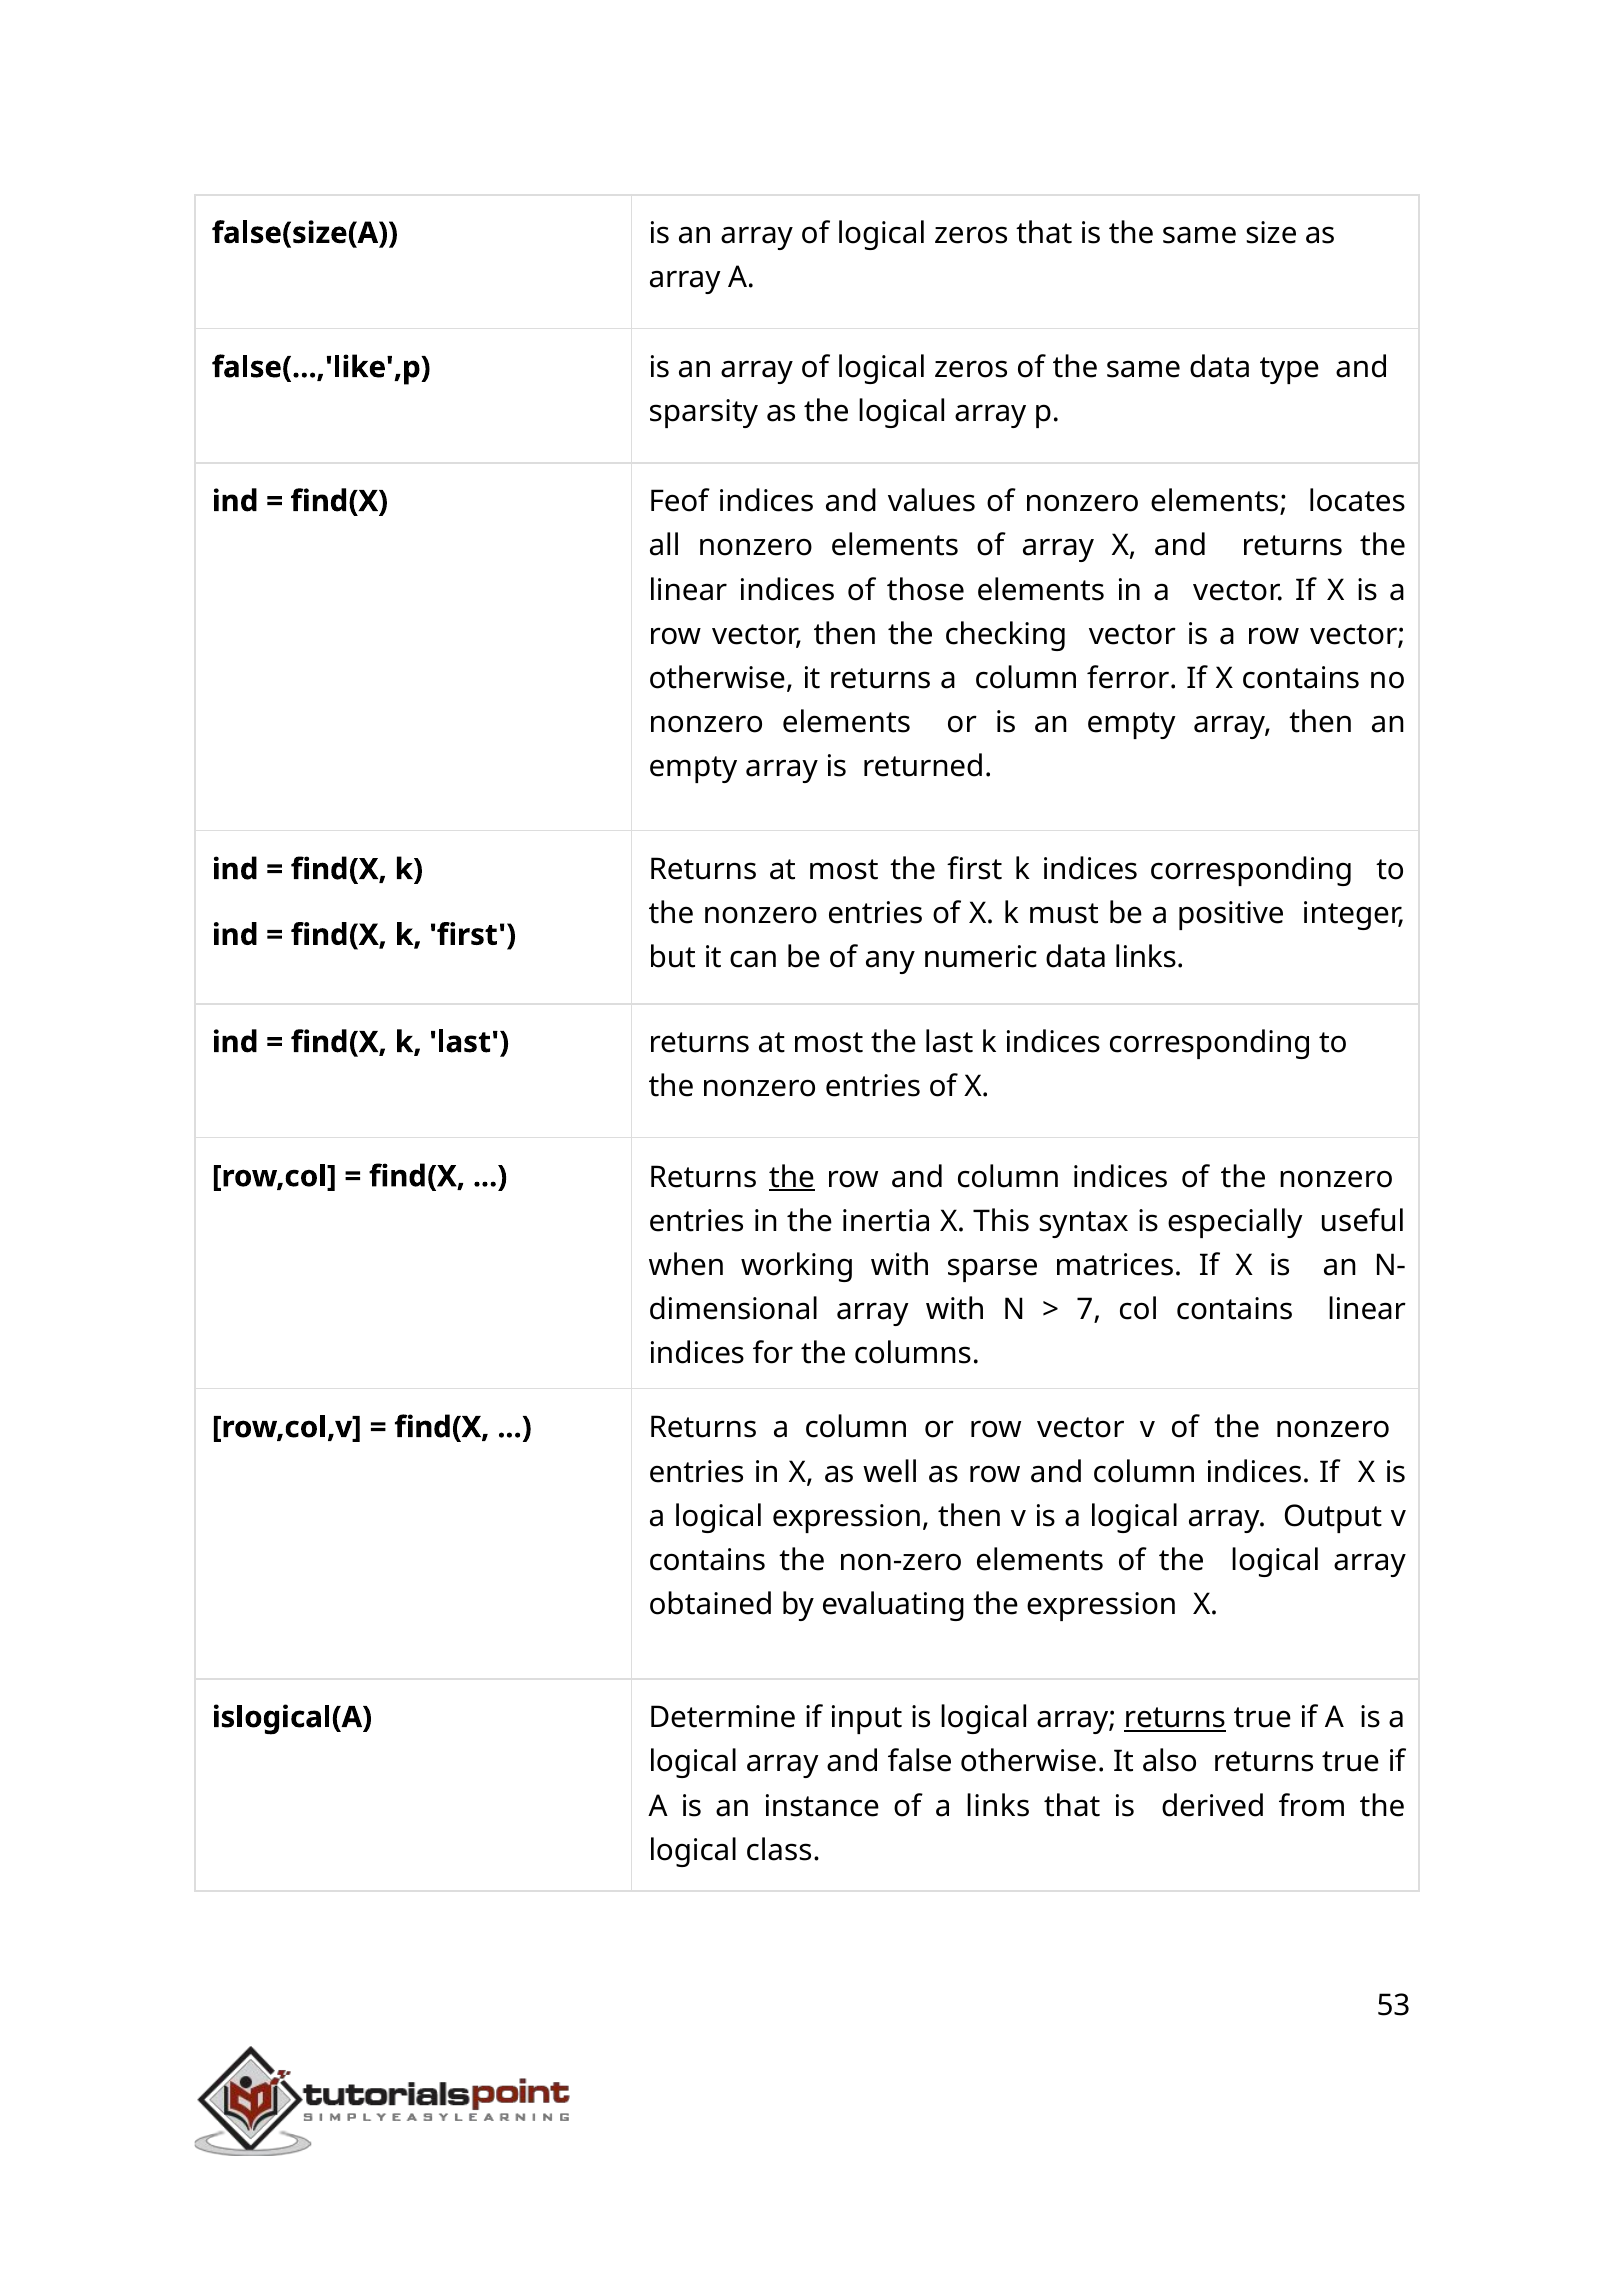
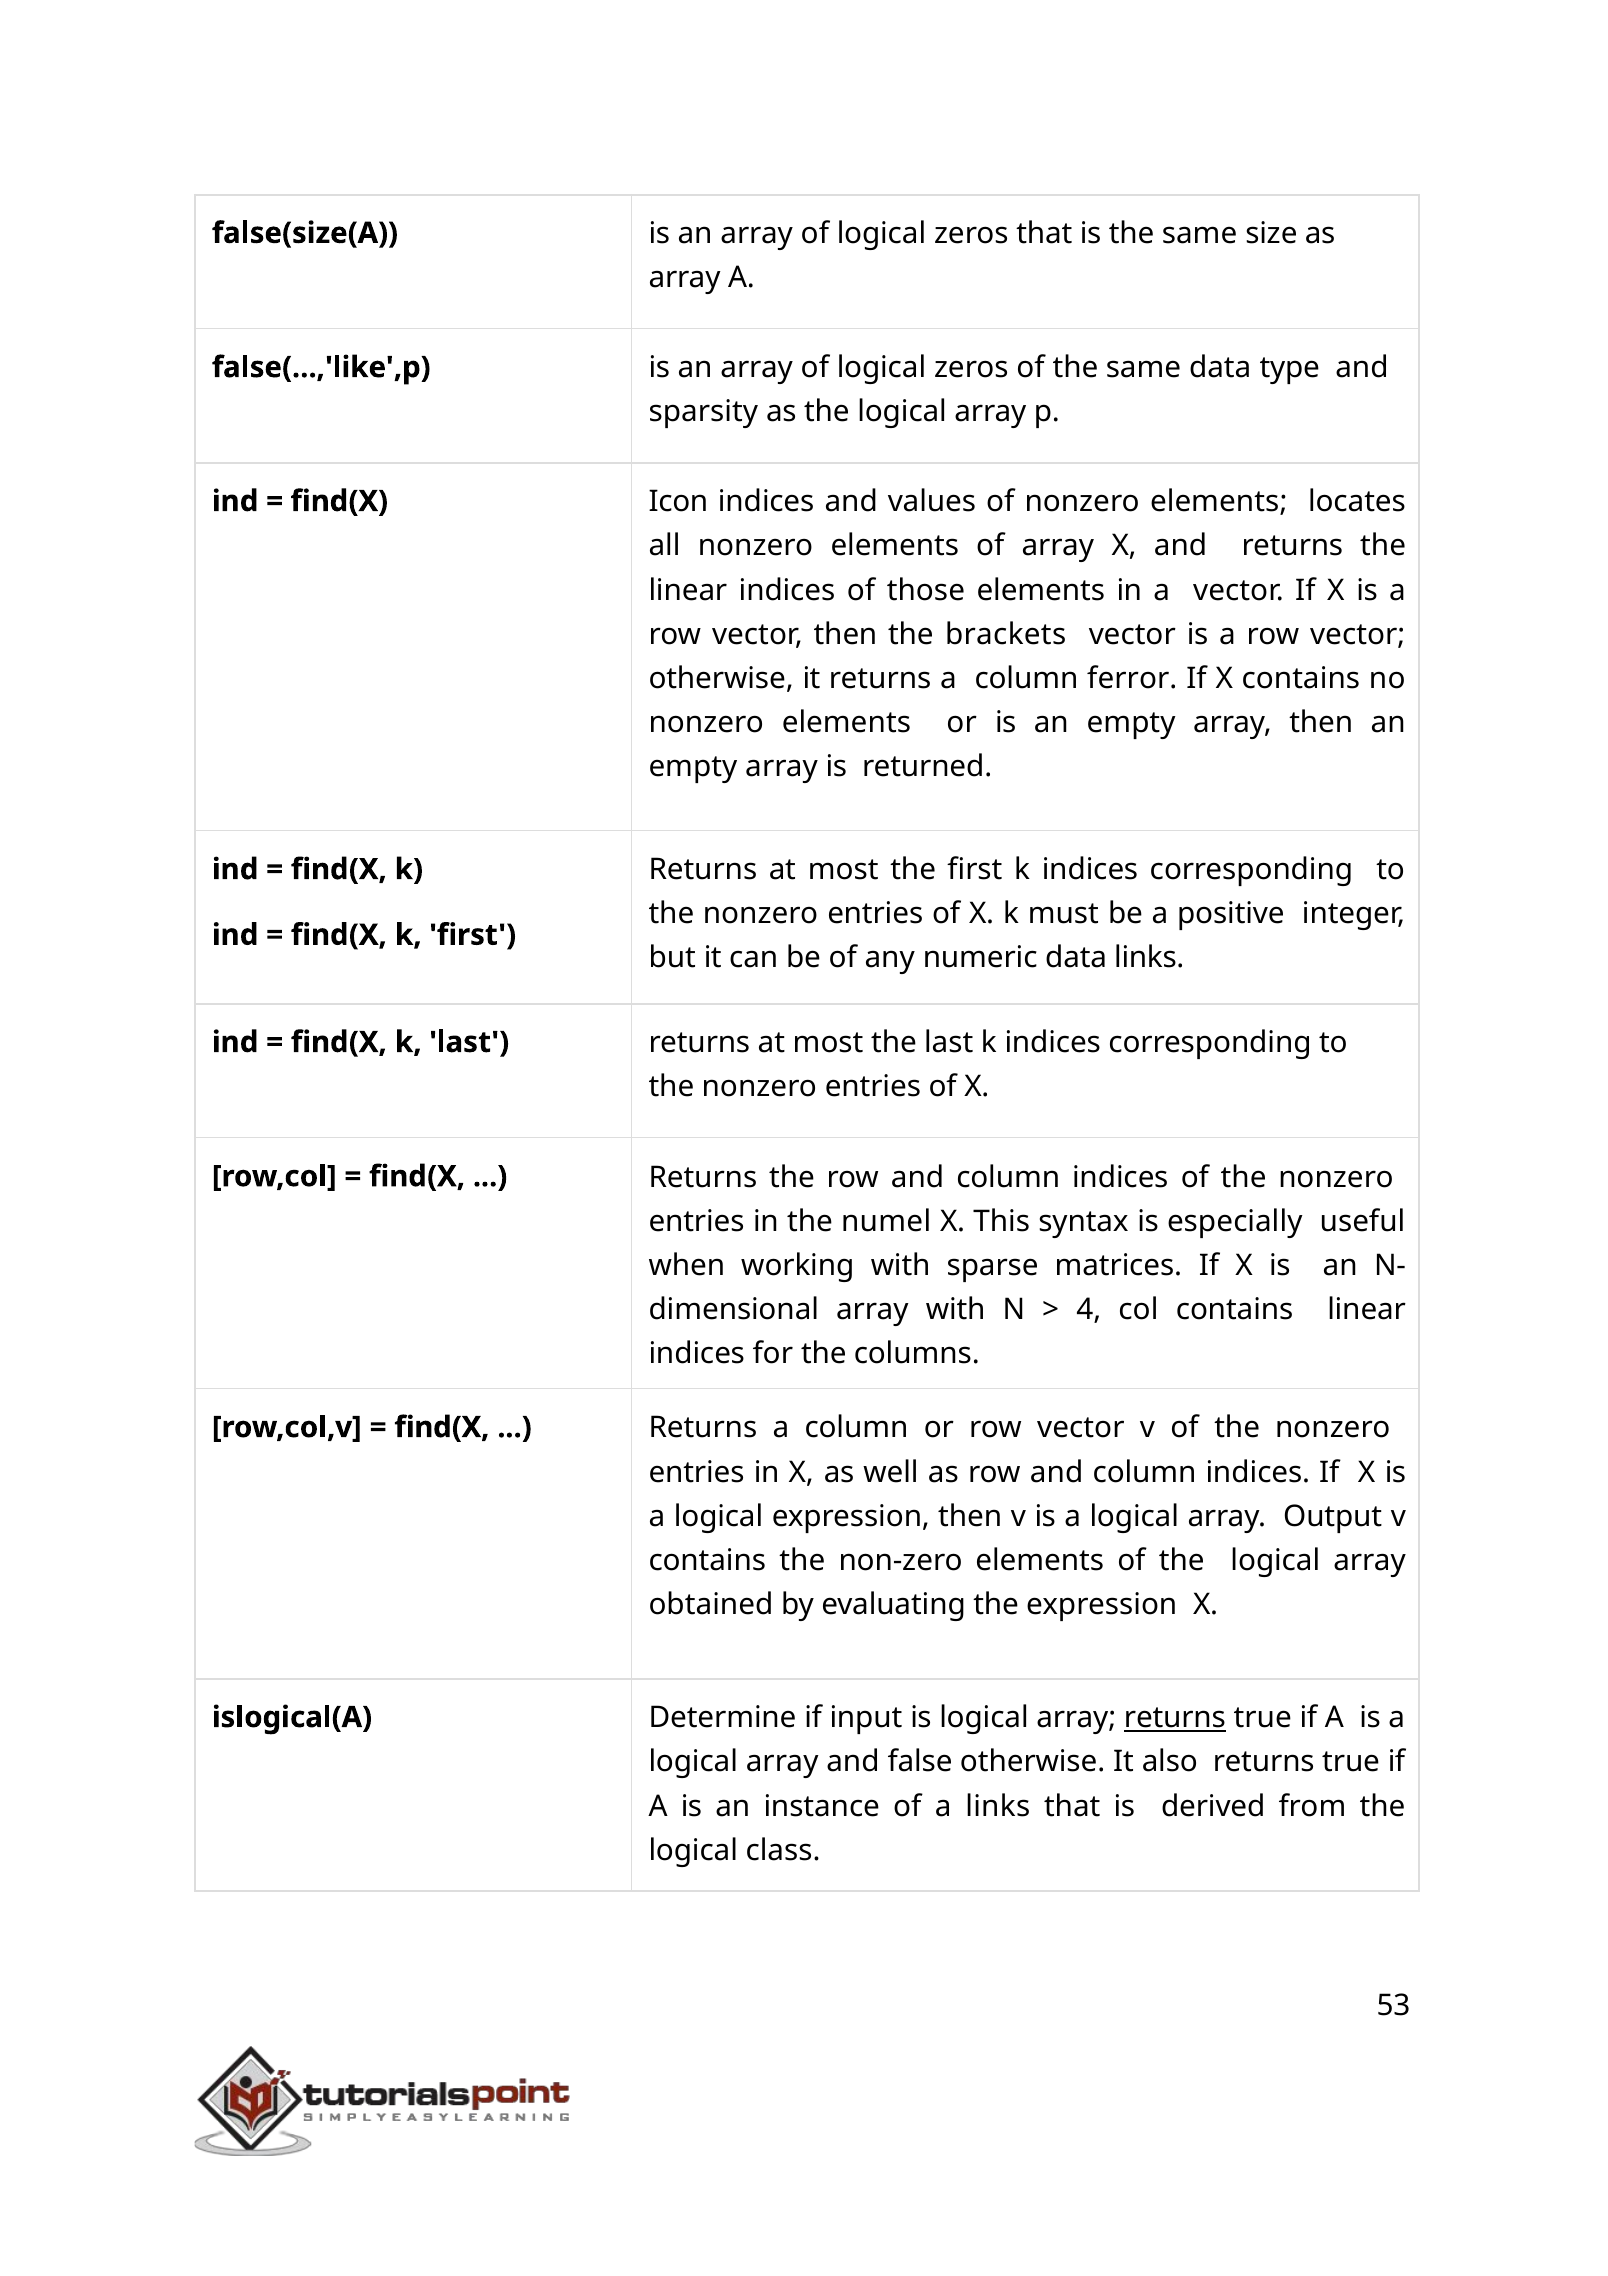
Feof: Feof -> Icon
checking: checking -> brackets
the at (792, 1177) underline: present -> none
inertia: inertia -> numel
7: 7 -> 4
